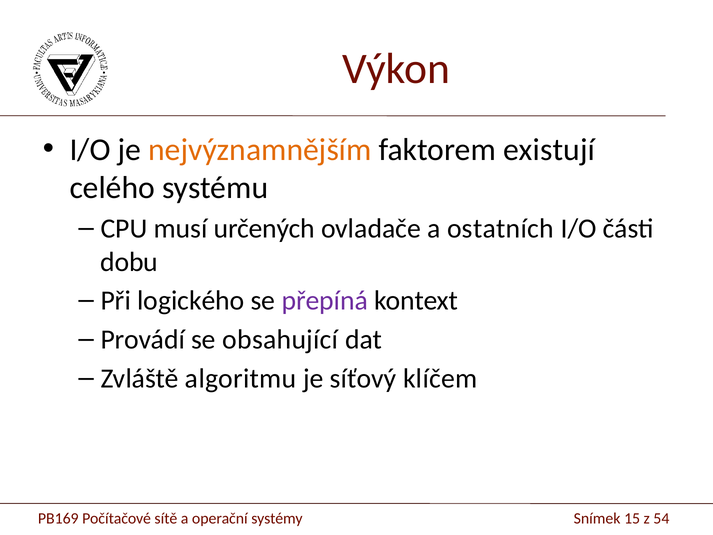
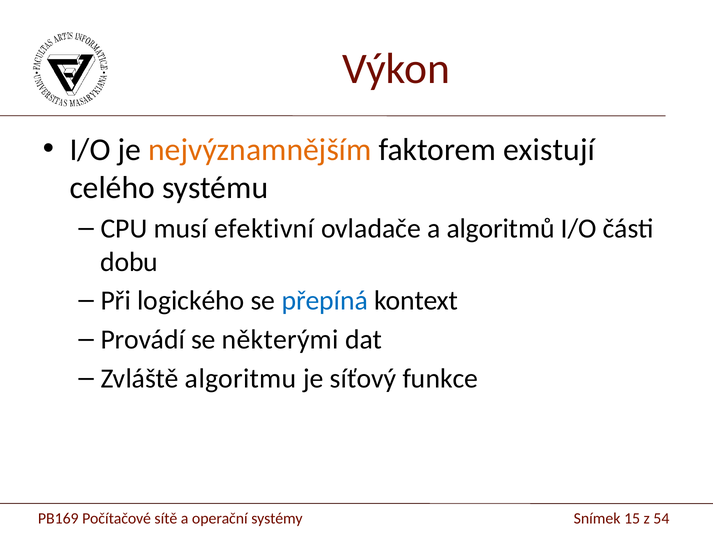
určených: určených -> efektivní
ostatních: ostatních -> algoritmů
přepíná colour: purple -> blue
obsahující: obsahující -> některými
klíčem: klíčem -> funkce
